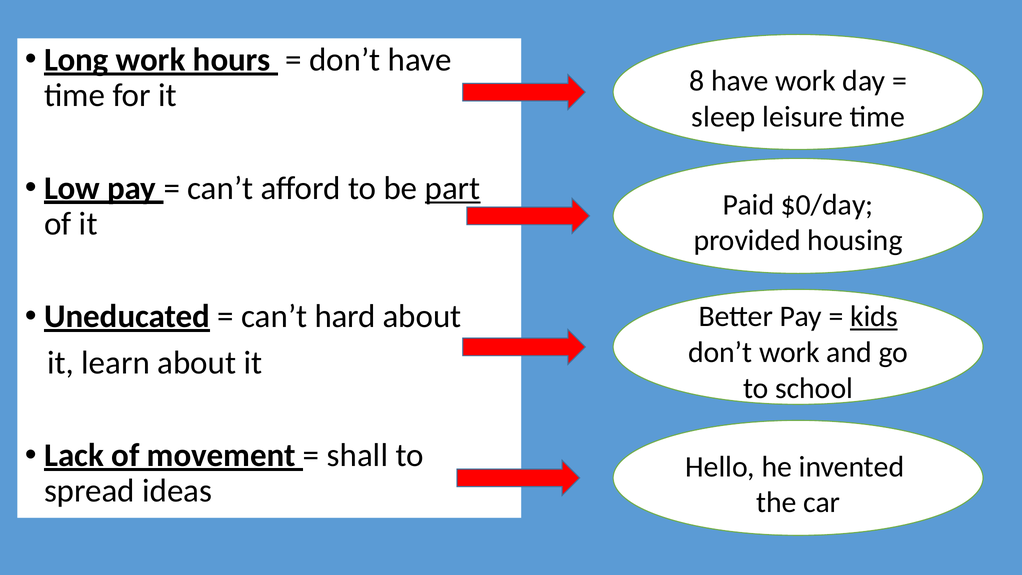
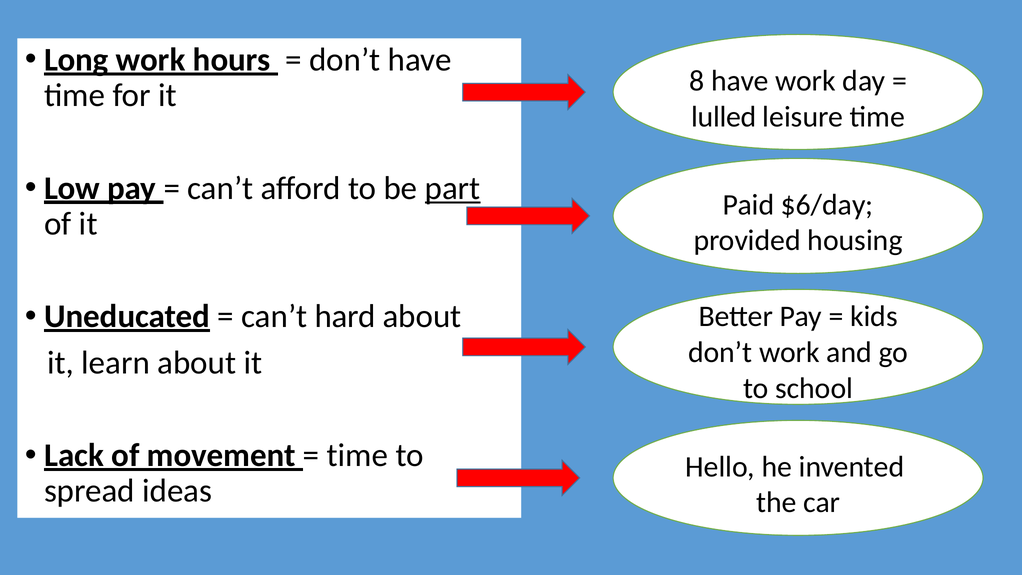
sleep: sleep -> lulled
$0/day: $0/day -> $6/day
kids underline: present -> none
shall at (357, 455): shall -> time
